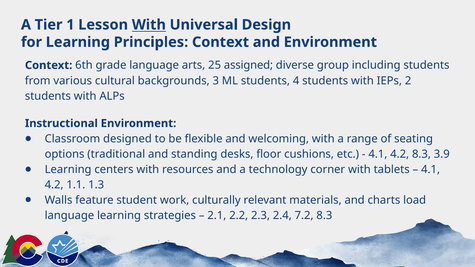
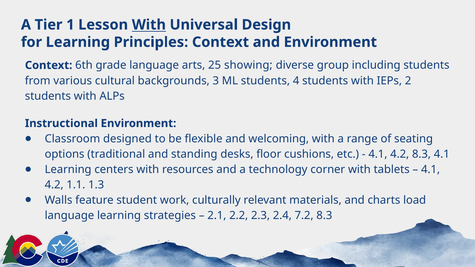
assigned: assigned -> showing
8.3 3.9: 3.9 -> 4.1
